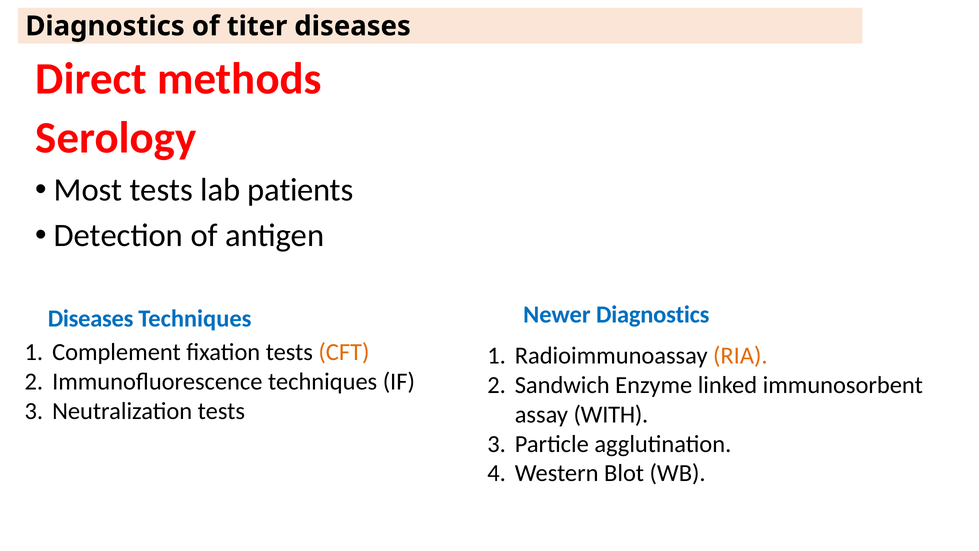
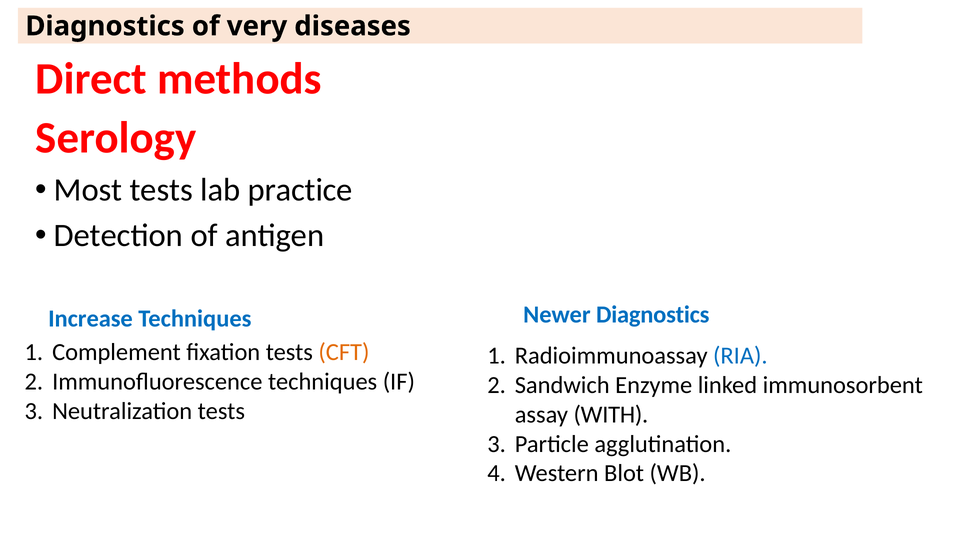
titer: titer -> very
patients: patients -> practice
Diseases at (91, 319): Diseases -> Increase
RIA colour: orange -> blue
